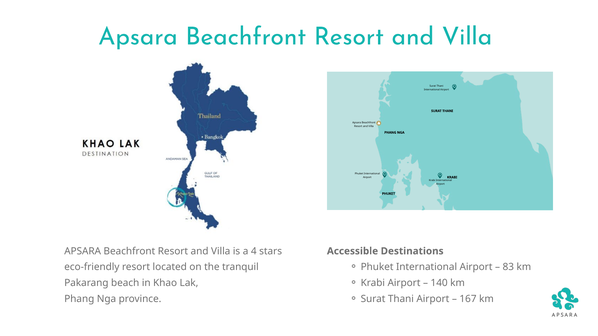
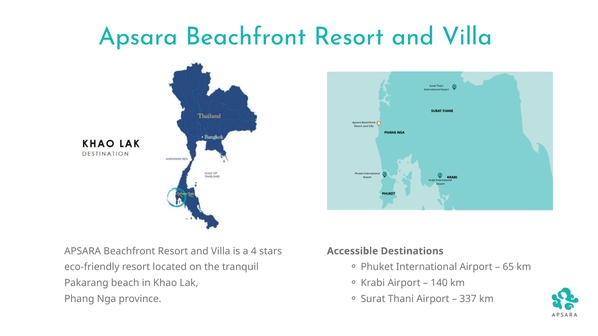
83: 83 -> 65
167: 167 -> 337
